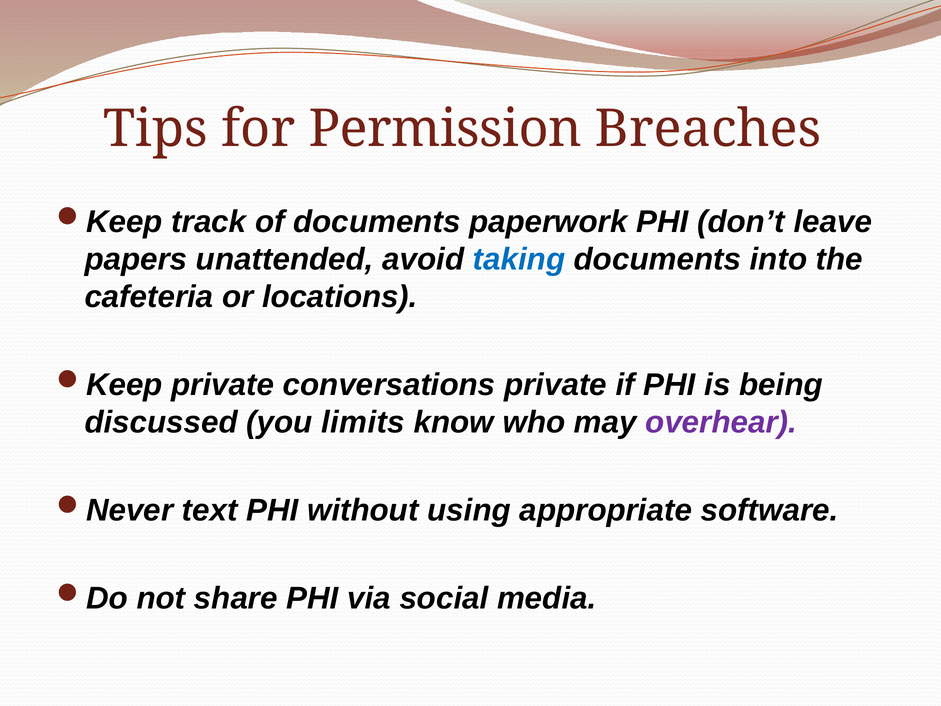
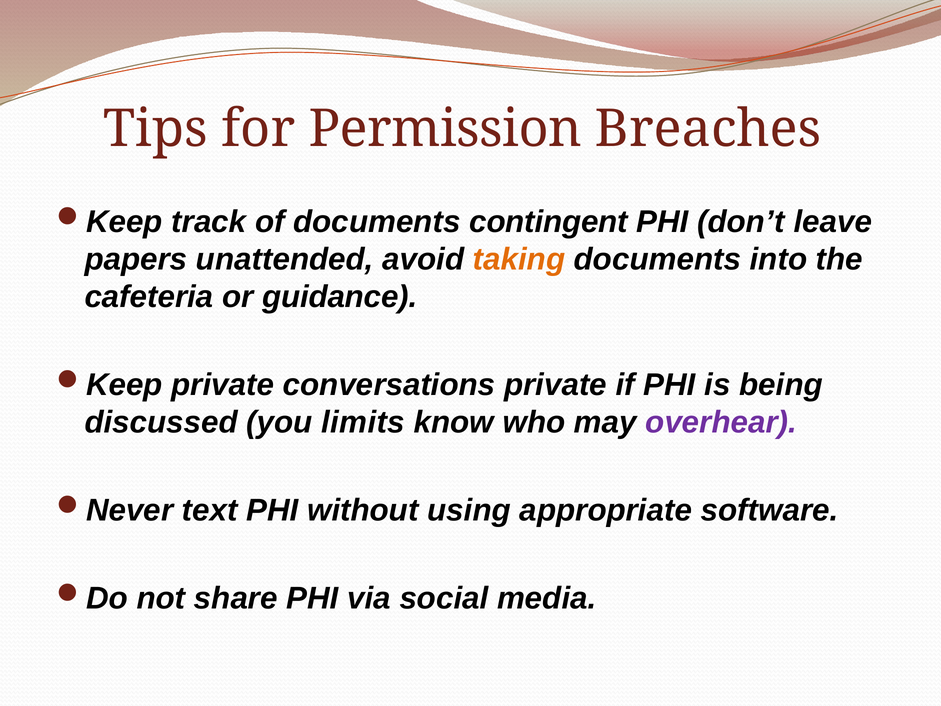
paperwork: paperwork -> contingent
taking colour: blue -> orange
locations: locations -> guidance
